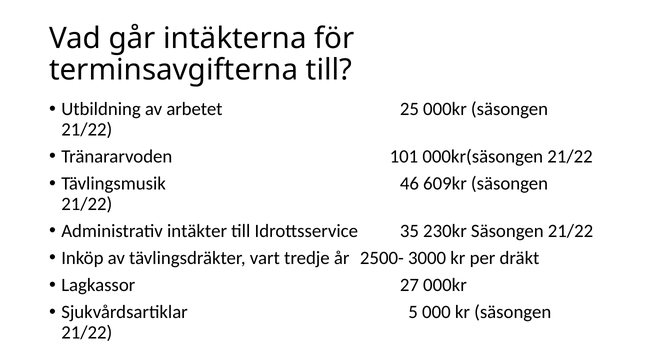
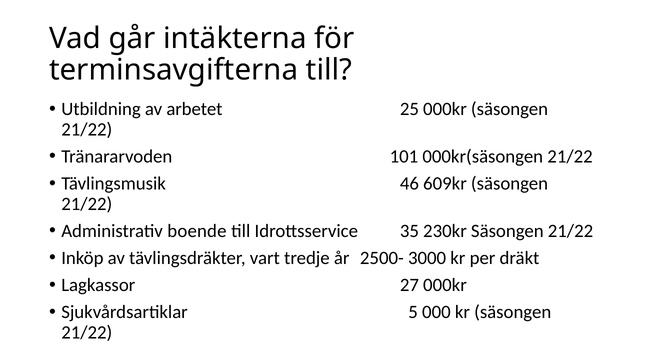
intäkter: intäkter -> boende
